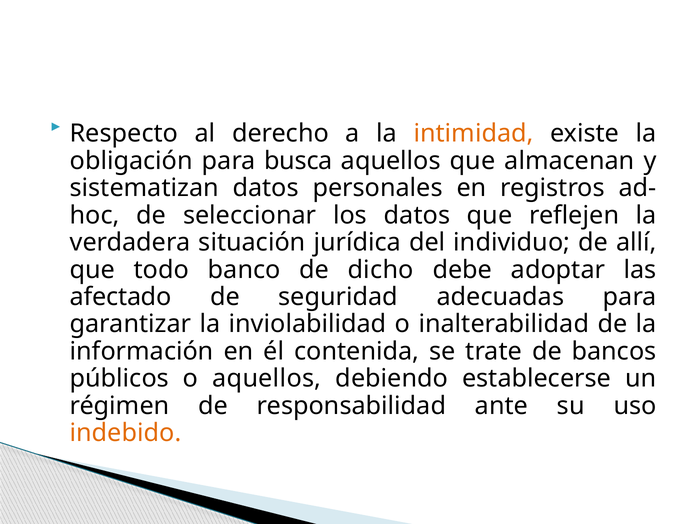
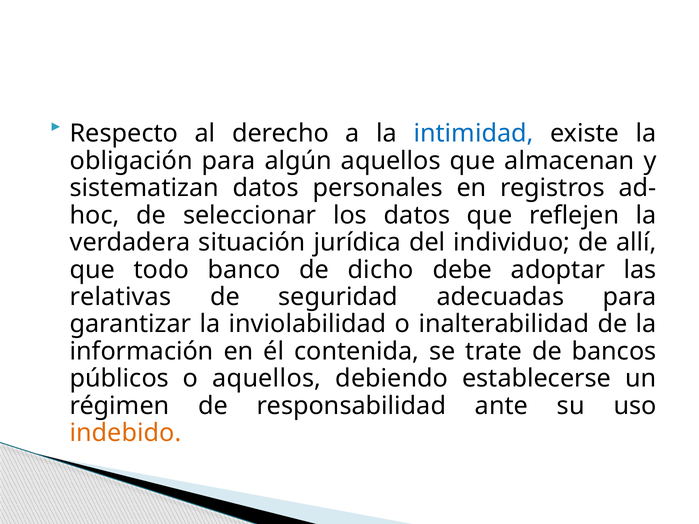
intimidad colour: orange -> blue
busca: busca -> algún
afectado: afectado -> relativas
